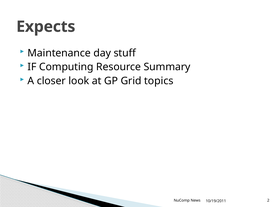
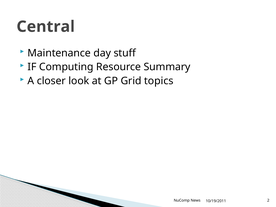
Expects: Expects -> Central
